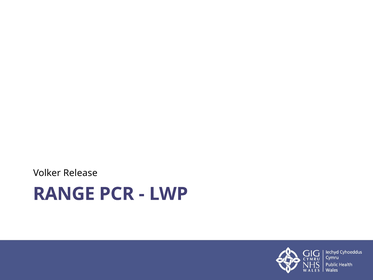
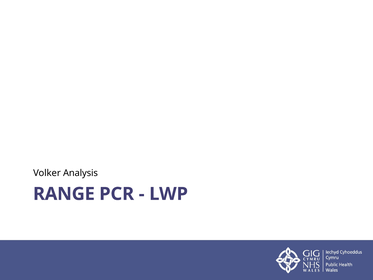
Release: Release -> Analysis
